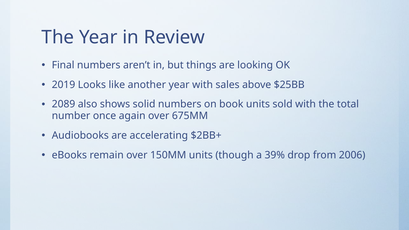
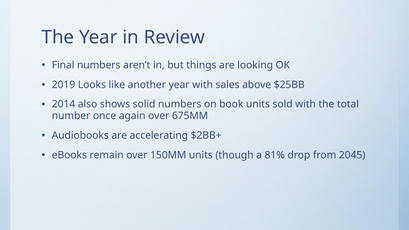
2089: 2089 -> 2014
39%: 39% -> 81%
2006: 2006 -> 2045
